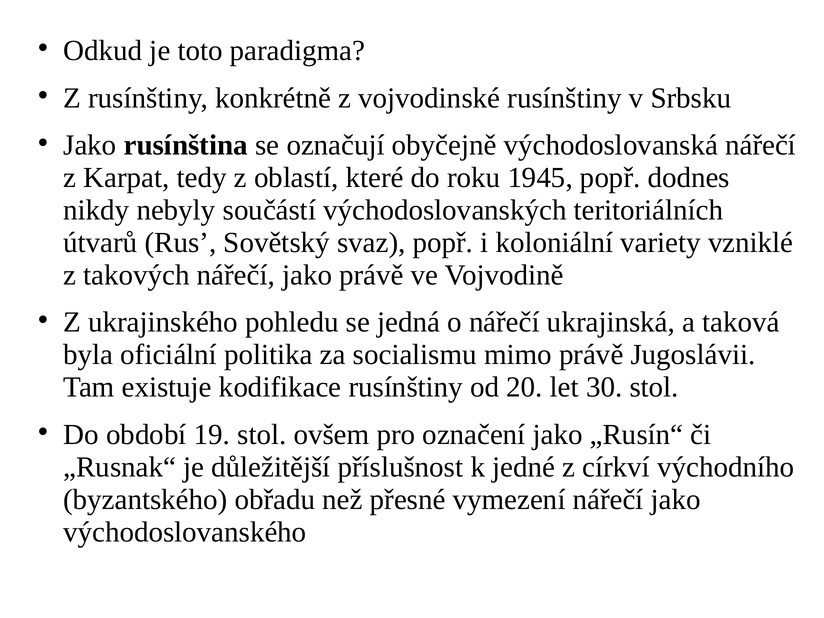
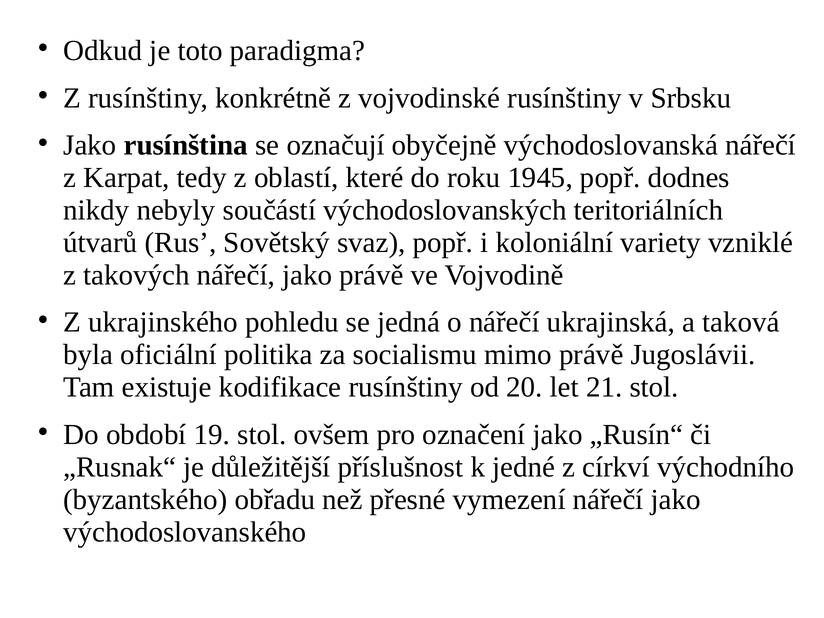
30: 30 -> 21
